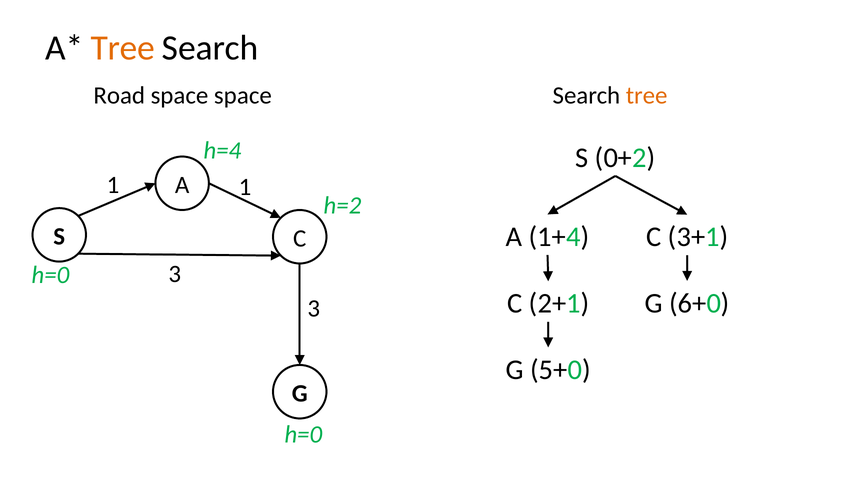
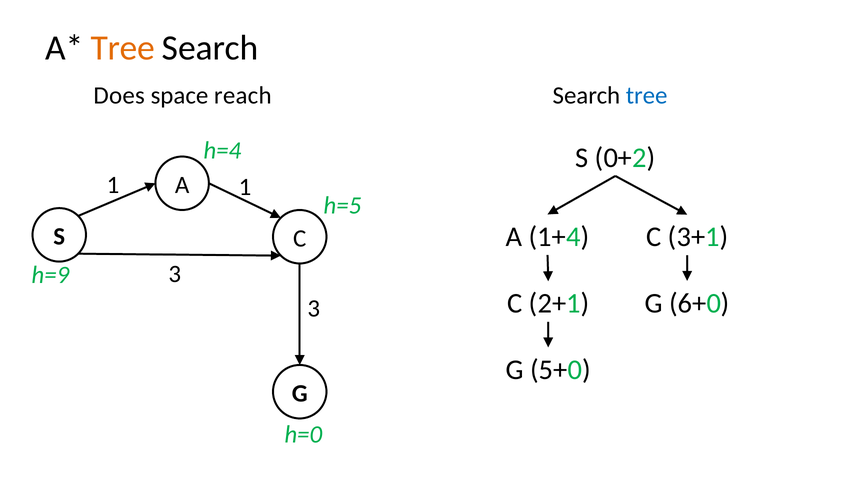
Road: Road -> Does
space space: space -> reach
tree at (647, 95) colour: orange -> blue
h=2: h=2 -> h=5
h=0 at (50, 275): h=0 -> h=9
